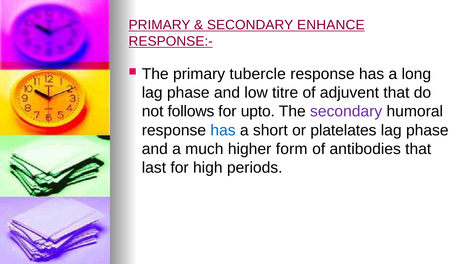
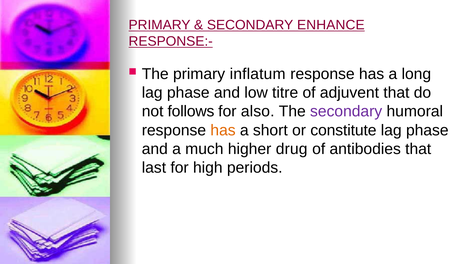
tubercle: tubercle -> inflatum
upto: upto -> also
has at (223, 130) colour: blue -> orange
platelates: platelates -> constitute
form: form -> drug
